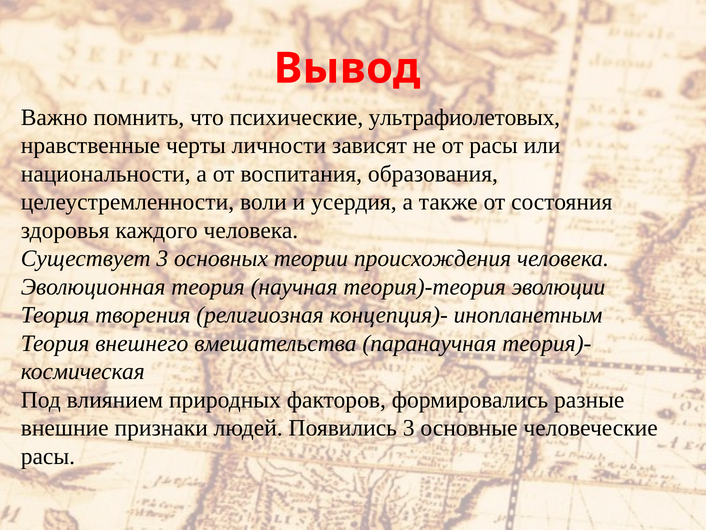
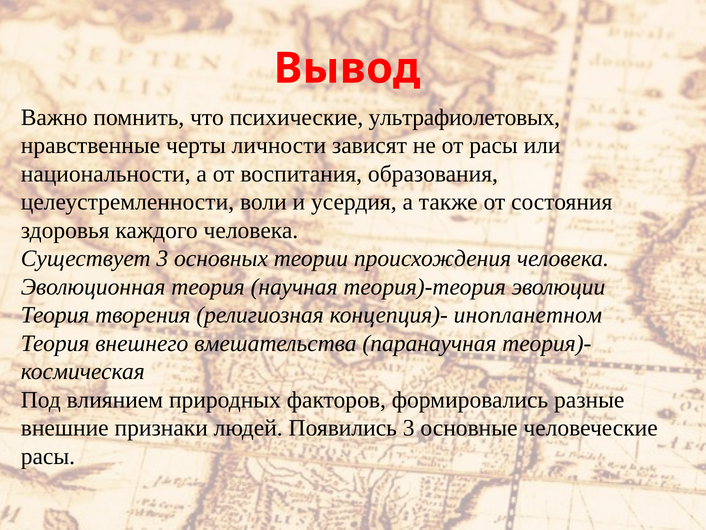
инопланетным: инопланетным -> инопланетном
